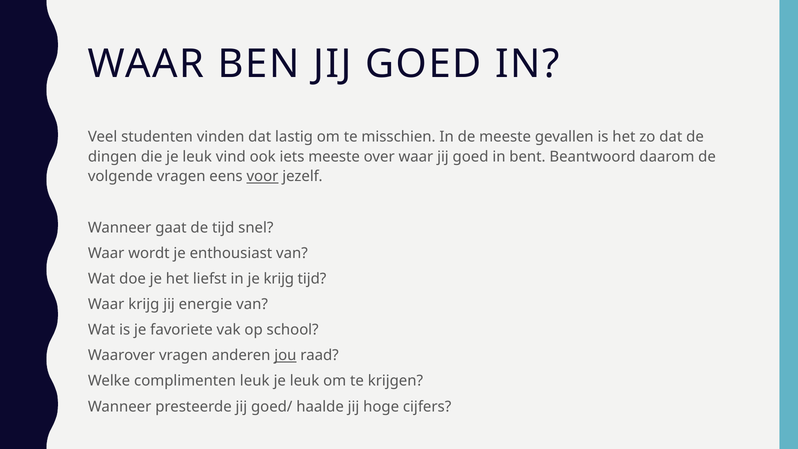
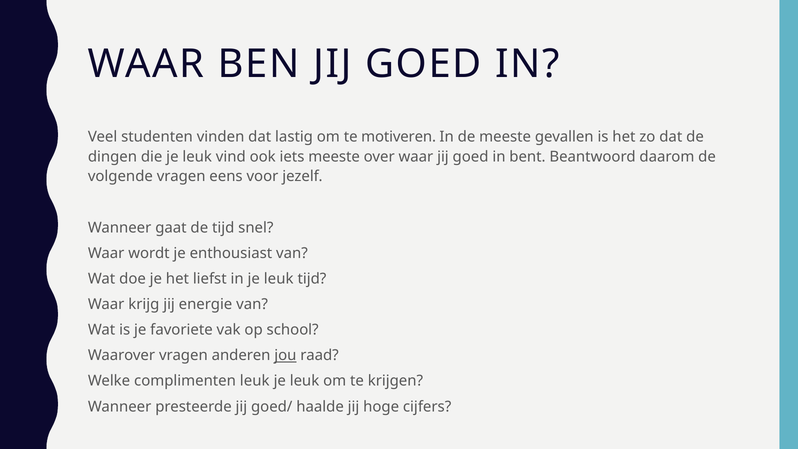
misschien: misschien -> motiveren
voor underline: present -> none
in je krijg: krijg -> leuk
